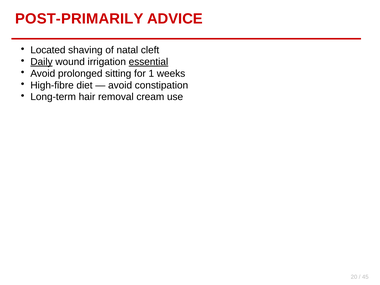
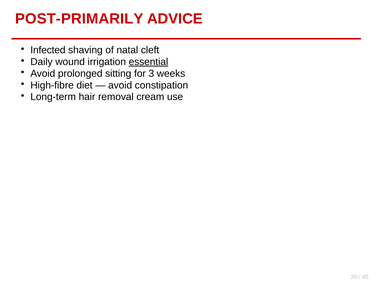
Located: Located -> Infected
Daily underline: present -> none
1: 1 -> 3
